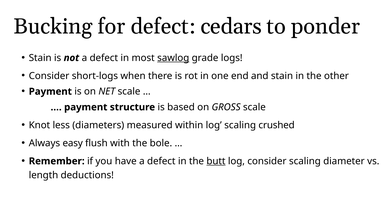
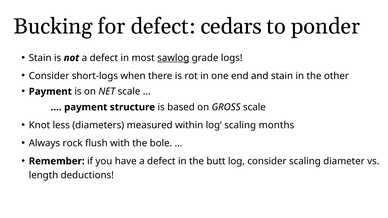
crushed: crushed -> months
easy: easy -> rock
butt underline: present -> none
